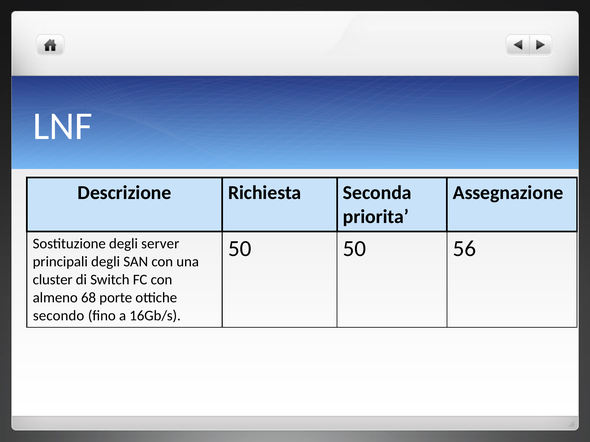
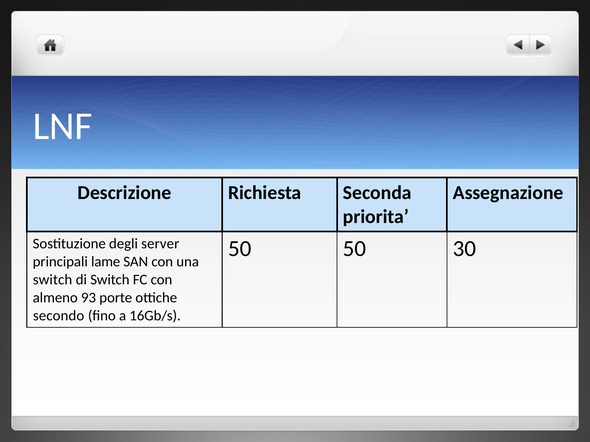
56: 56 -> 30
principali degli: degli -> lame
cluster at (53, 280): cluster -> switch
68: 68 -> 93
